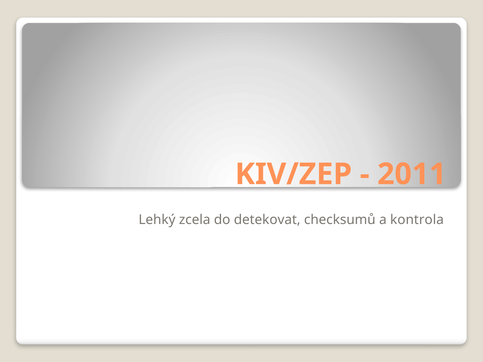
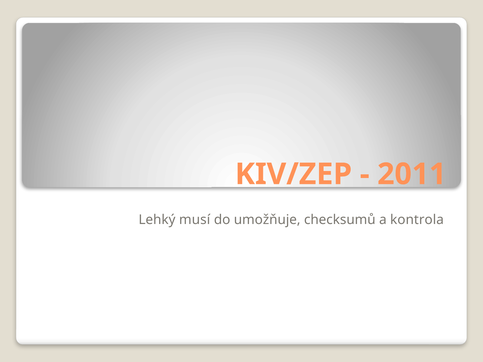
zcela: zcela -> musí
detekovat: detekovat -> umožňuje
